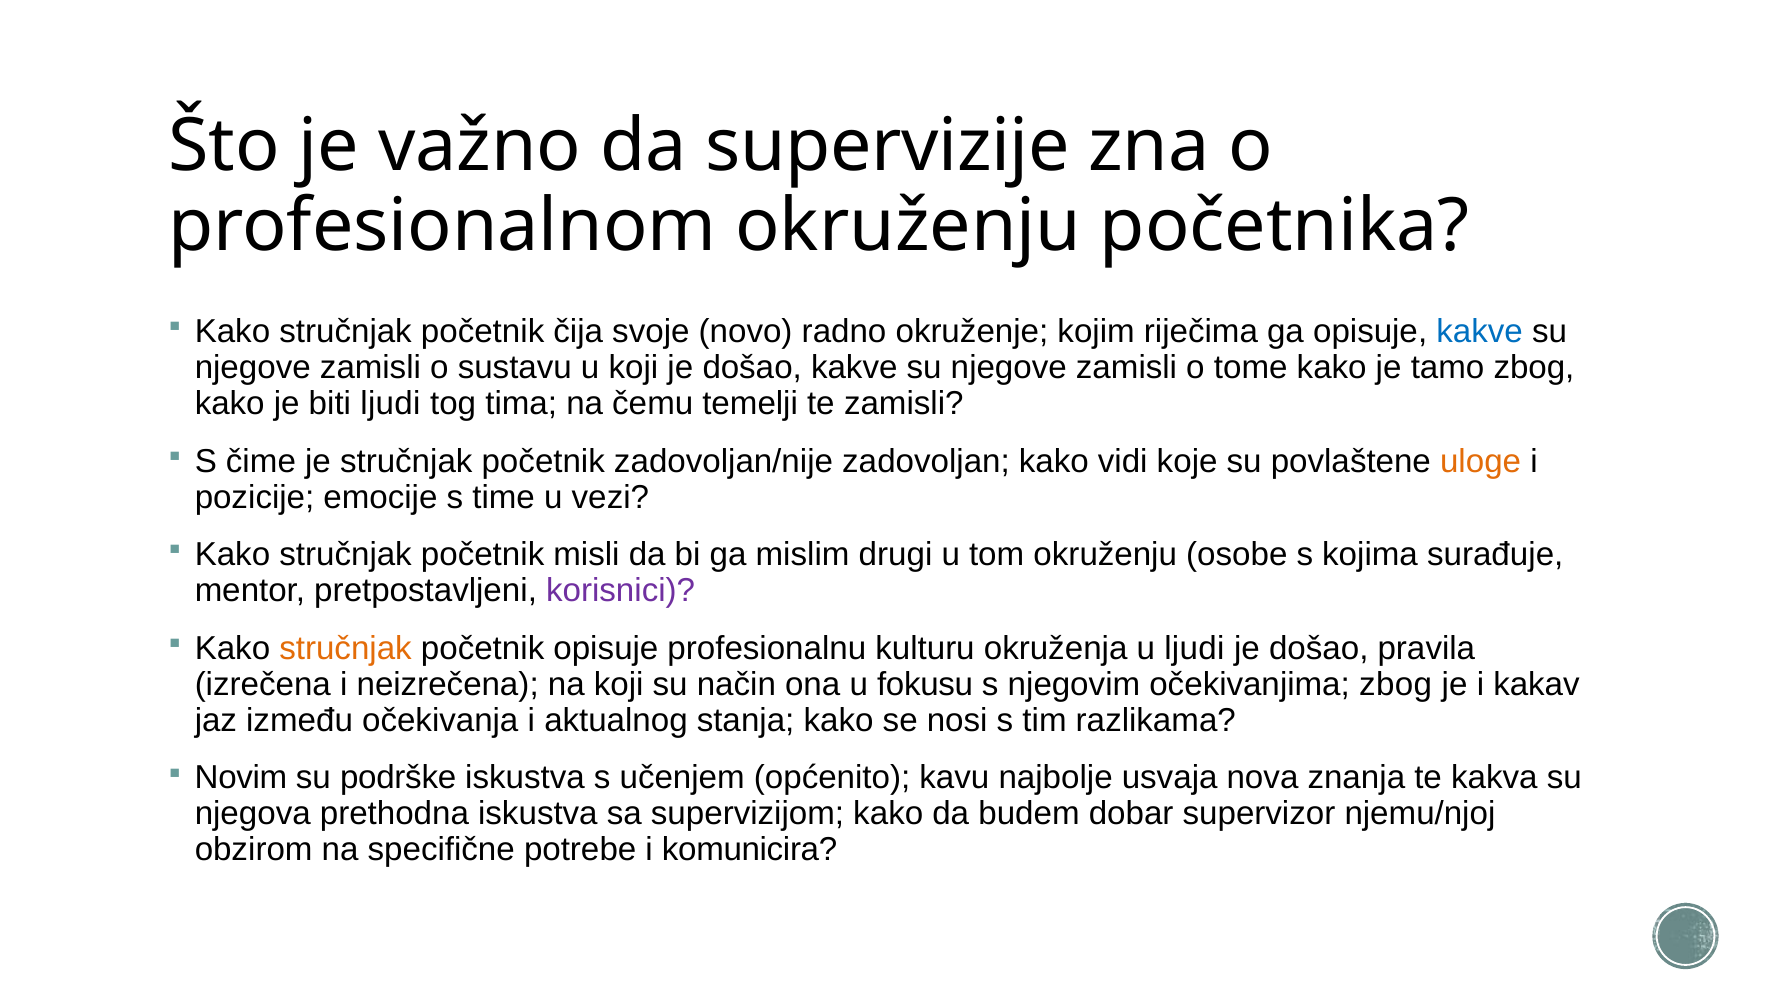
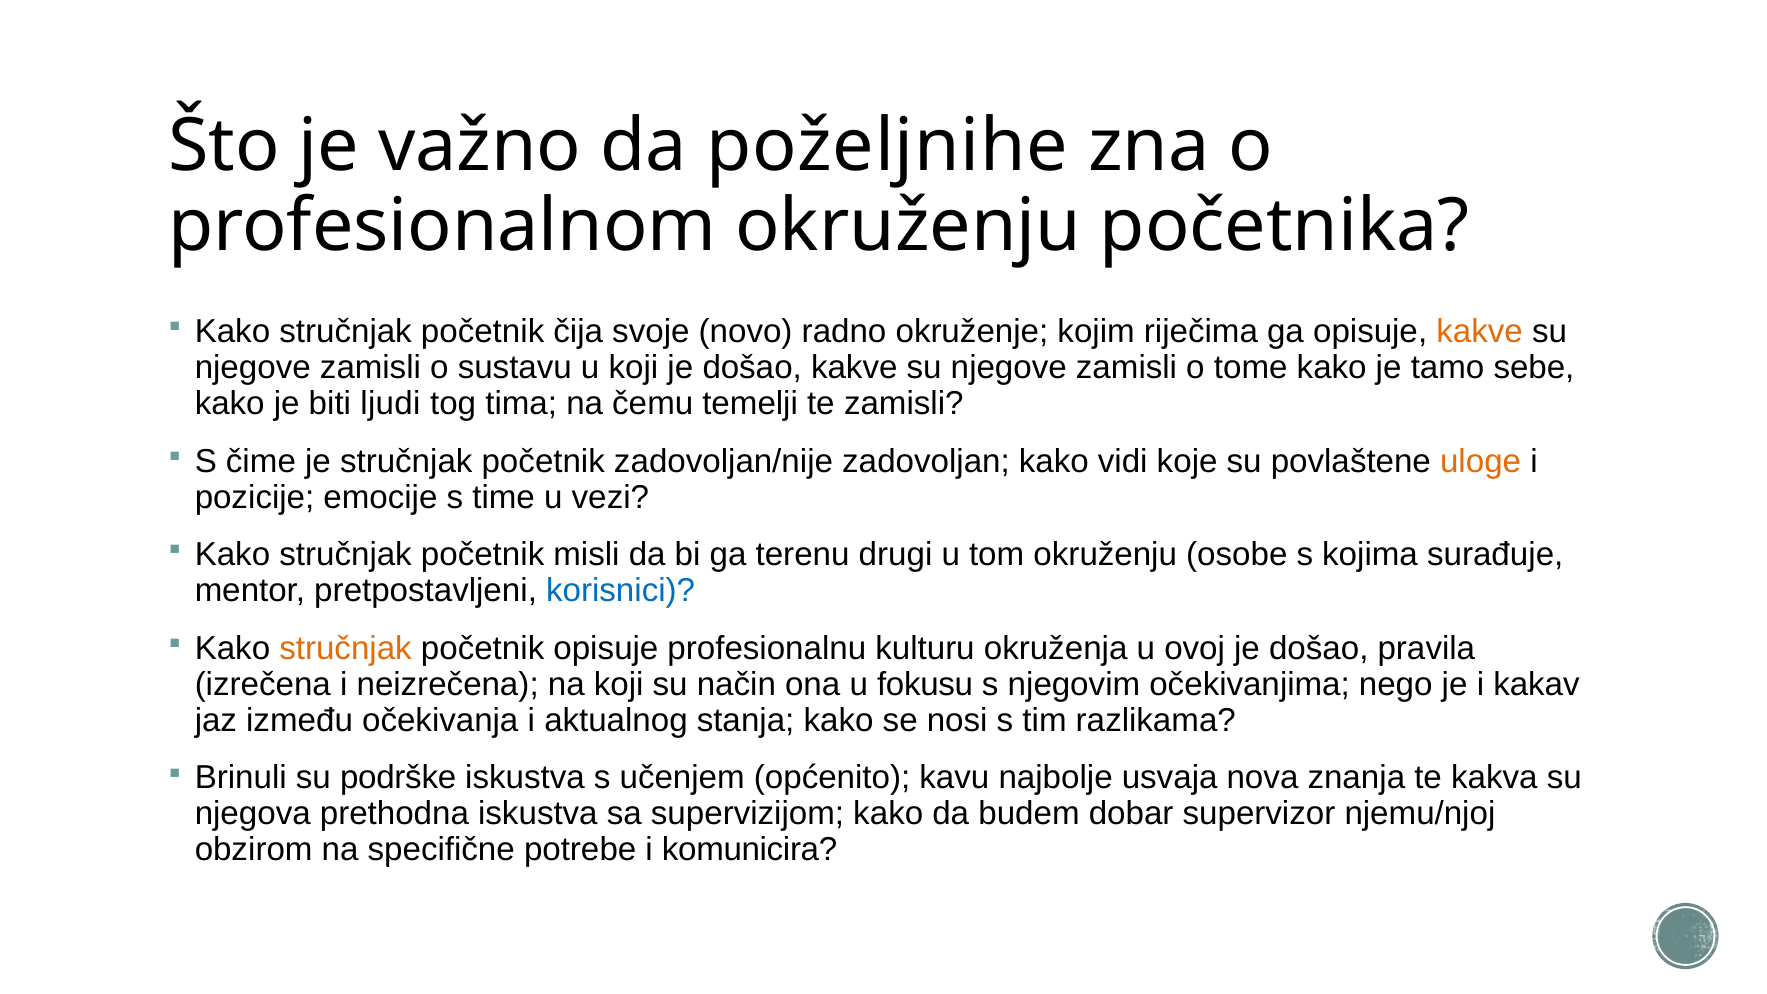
supervizije: supervizije -> poželjnihe
kakve at (1480, 332) colour: blue -> orange
tamo zbog: zbog -> sebe
mislim: mislim -> terenu
korisnici colour: purple -> blue
u ljudi: ljudi -> ovoj
očekivanjima zbog: zbog -> nego
Novim: Novim -> Brinuli
